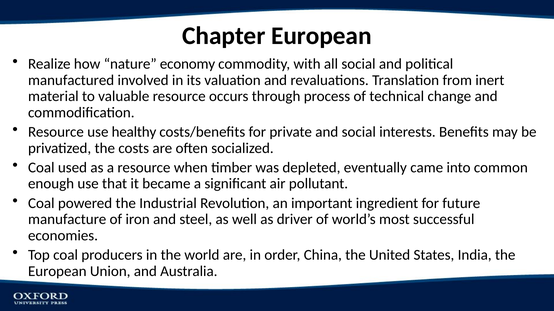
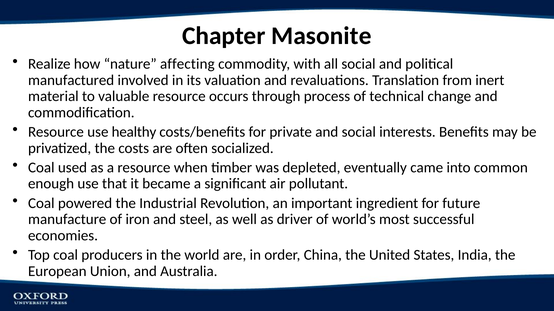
Chapter European: European -> Masonite
economy: economy -> affecting
